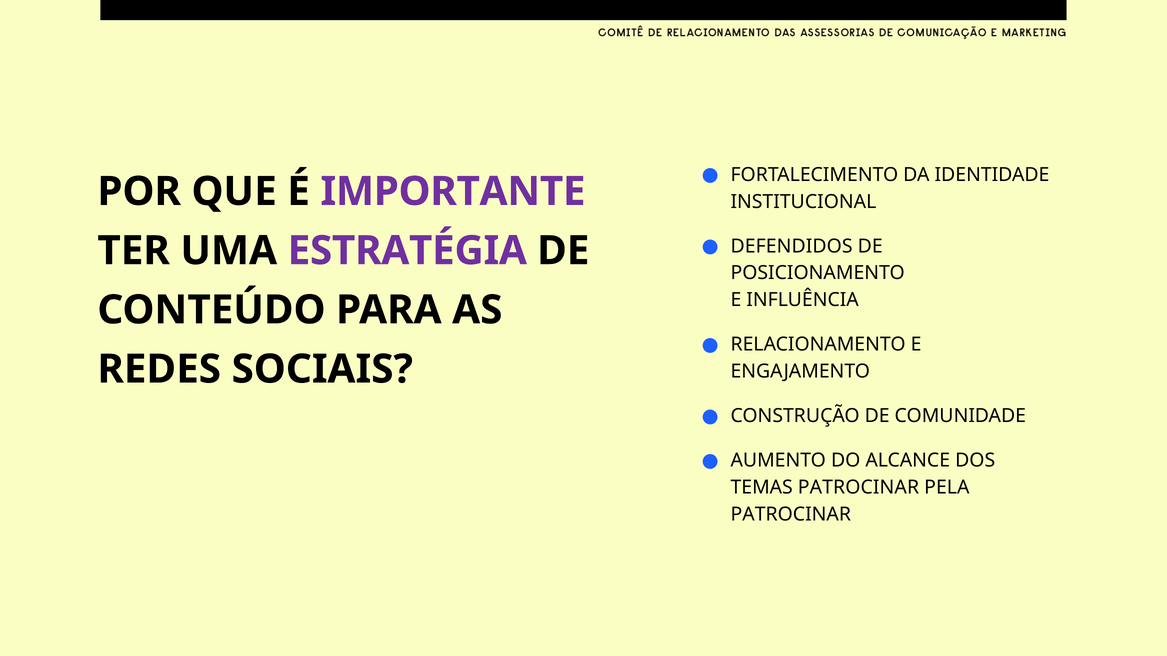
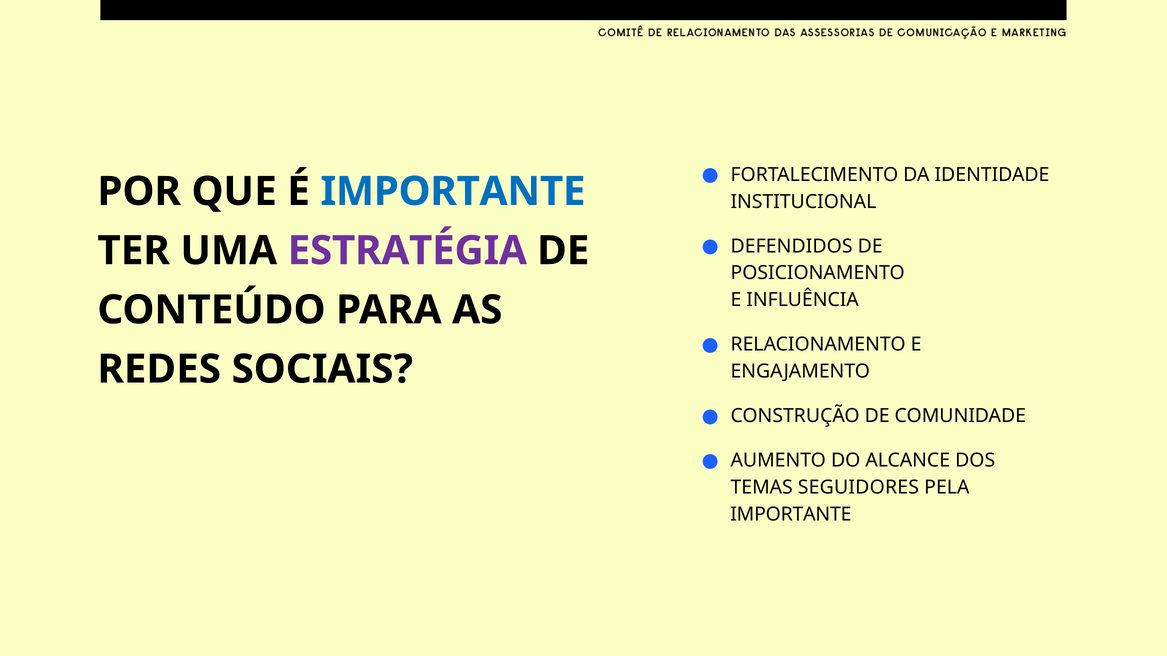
IMPORTANTE at (453, 192) colour: purple -> blue
TEMAS PATROCINAR: PATROCINAR -> SEGUIDORES
PATROCINAR at (791, 515): PATROCINAR -> IMPORTANTE
